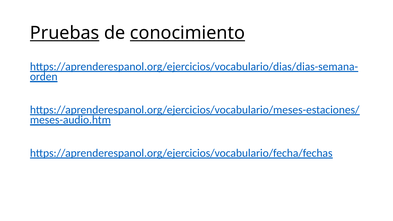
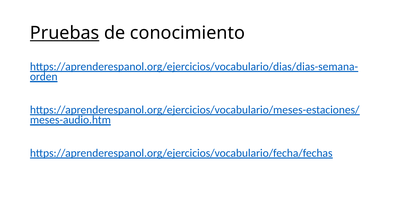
conocimiento underline: present -> none
